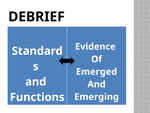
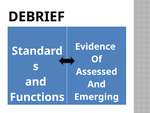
Emerged: Emerged -> Assessed
